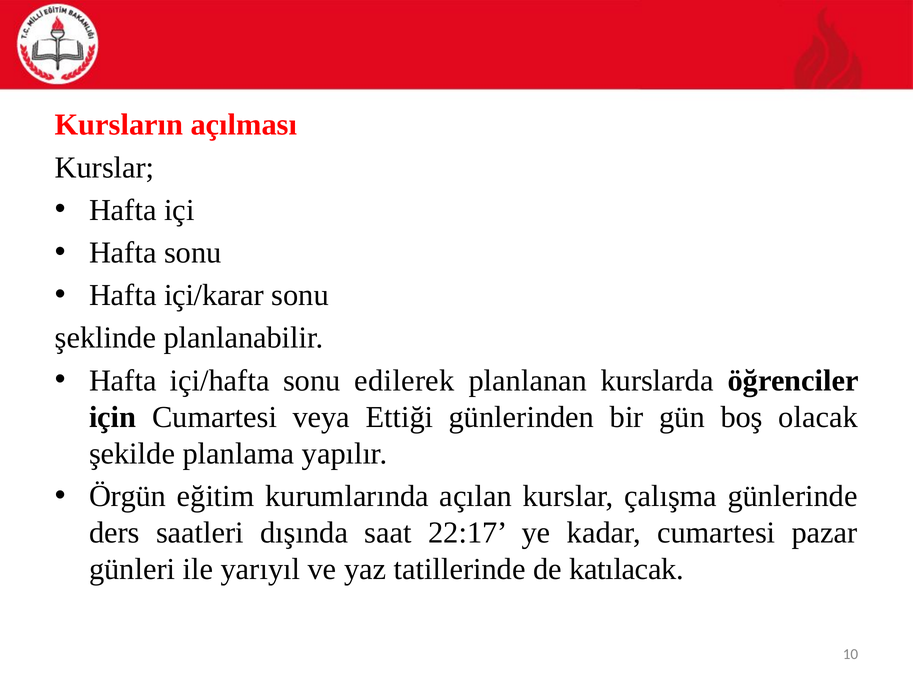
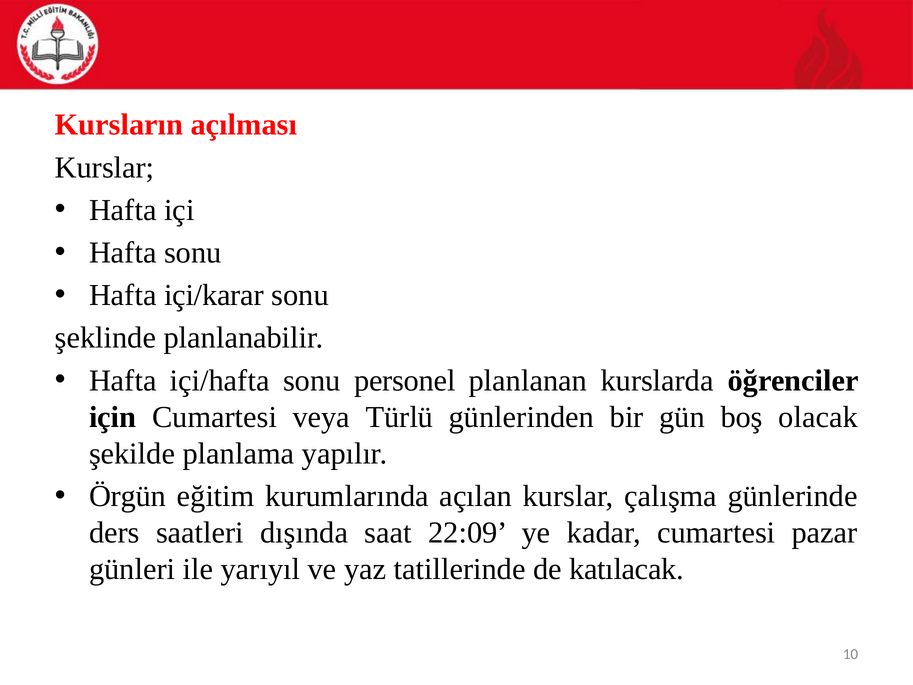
edilerek: edilerek -> personel
Ettiği: Ettiği -> Türlü
22:17: 22:17 -> 22:09
